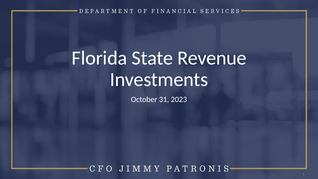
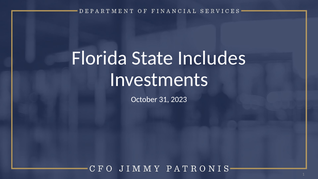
Revenue: Revenue -> Includes
